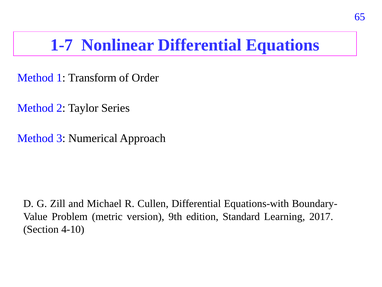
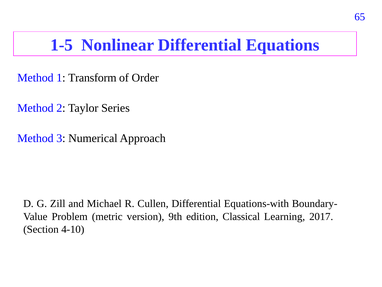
1-7: 1-7 -> 1-5
Standard: Standard -> Classical
